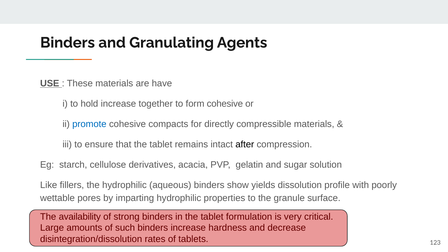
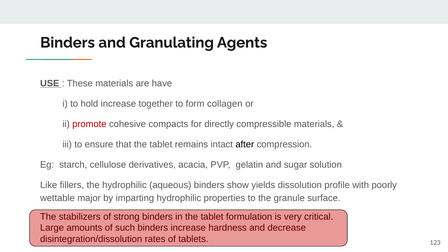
form cohesive: cohesive -> collagen
promote colour: blue -> red
pores: pores -> major
availability: availability -> stabilizers
